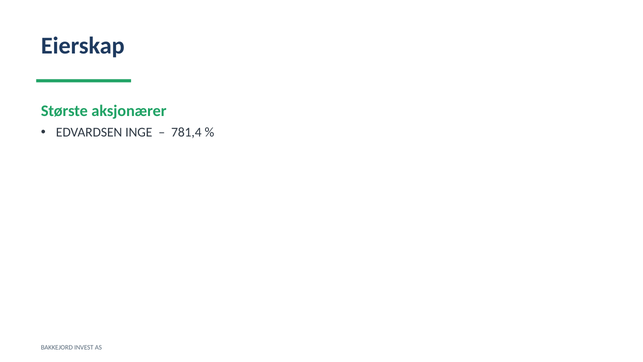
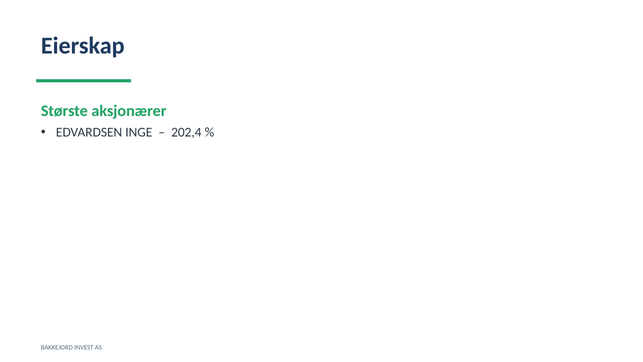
781,4: 781,4 -> 202,4
